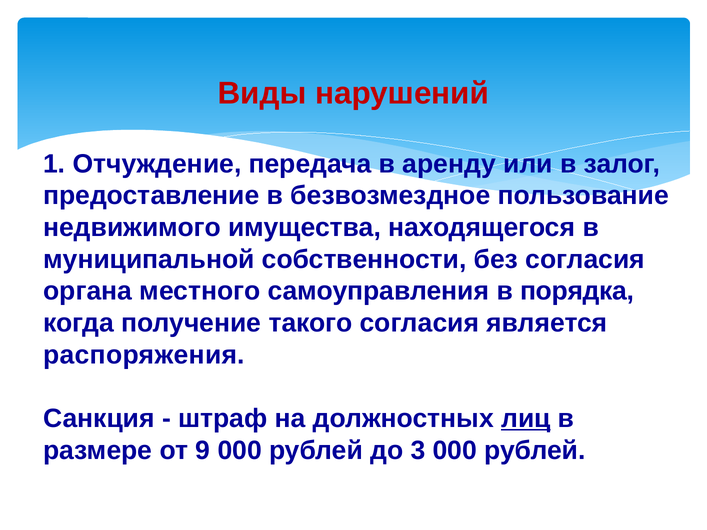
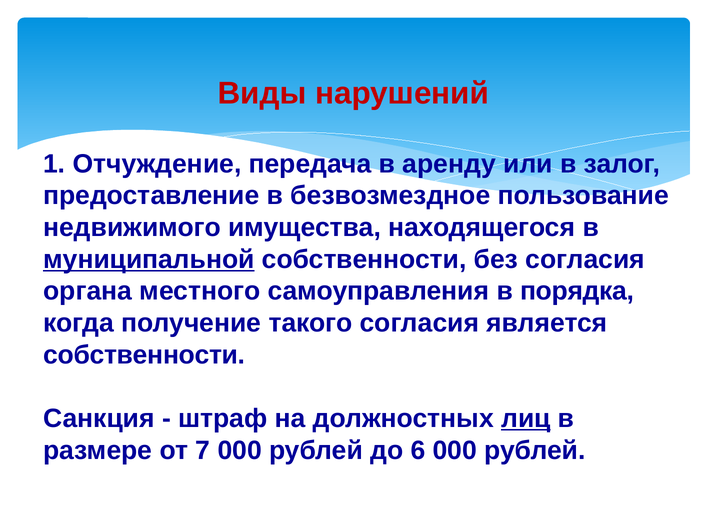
муниципальной underline: none -> present
распоряжения at (144, 355): распоряжения -> собственности
9: 9 -> 7
3: 3 -> 6
